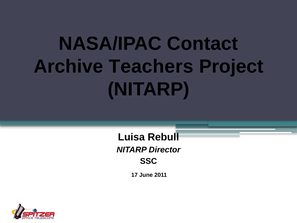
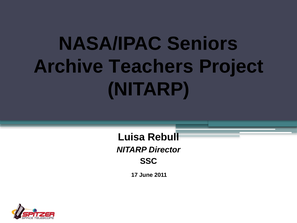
Contact: Contact -> Seniors
